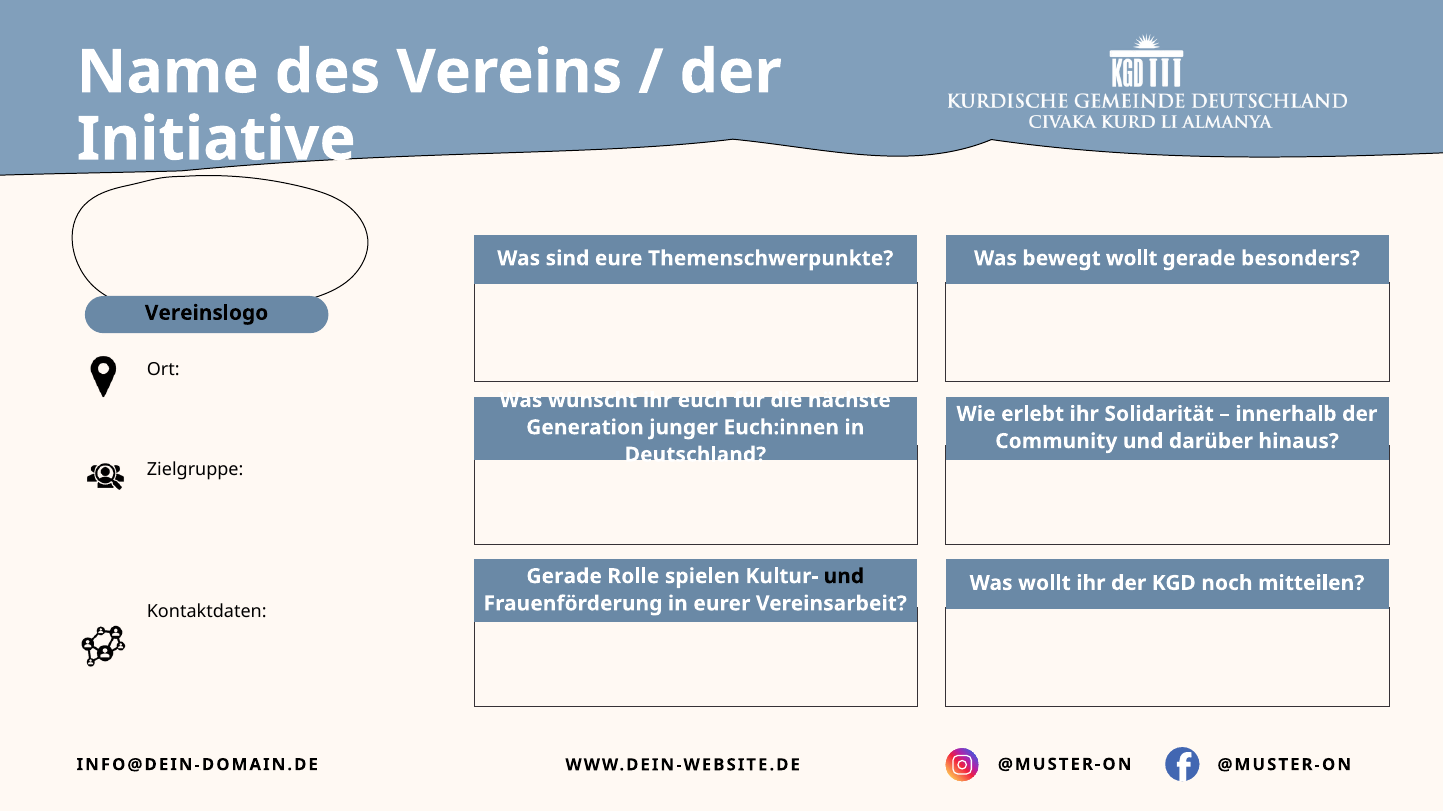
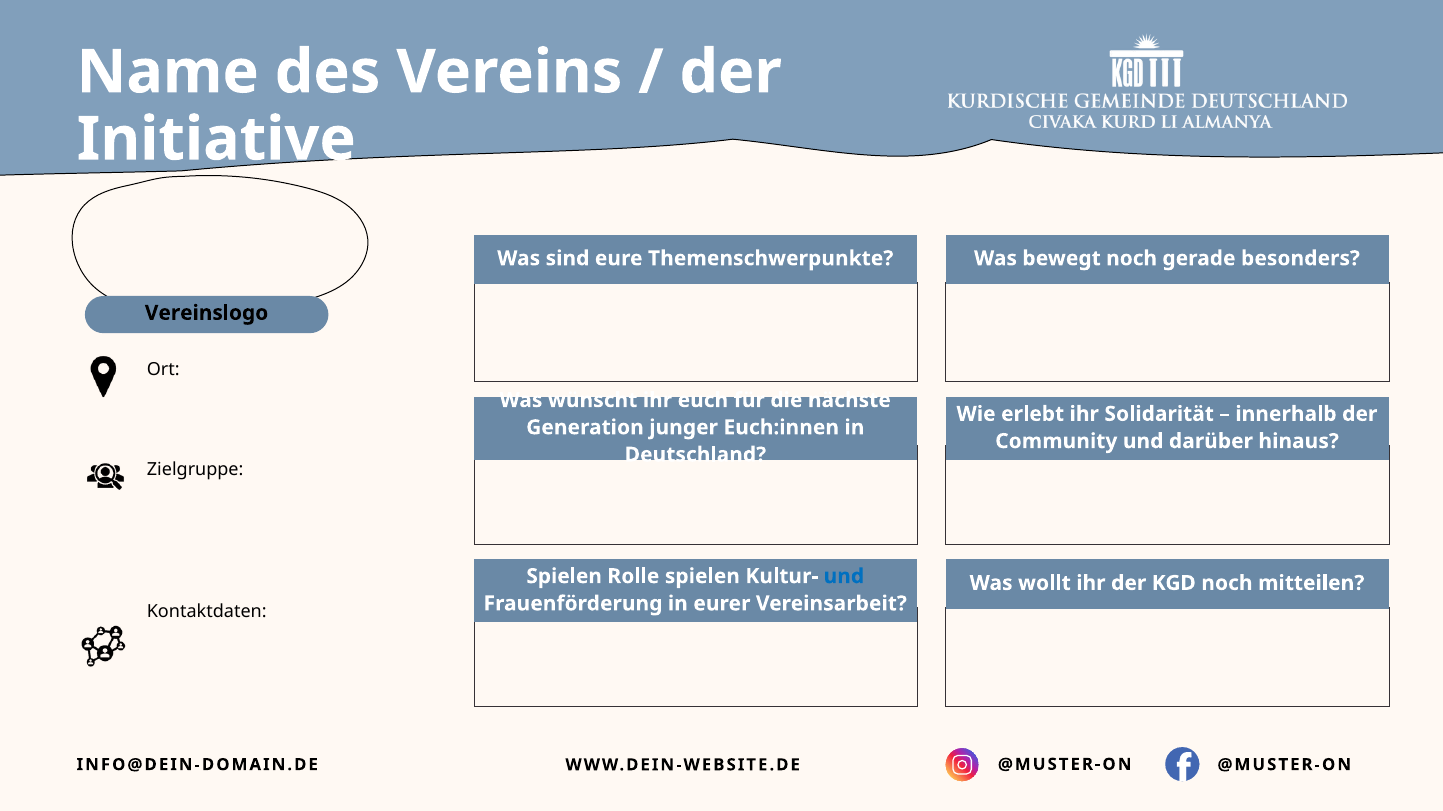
bewegt wollt: wollt -> noch
Gerade at (564, 577): Gerade -> Spielen
und at (844, 577) colour: black -> blue
